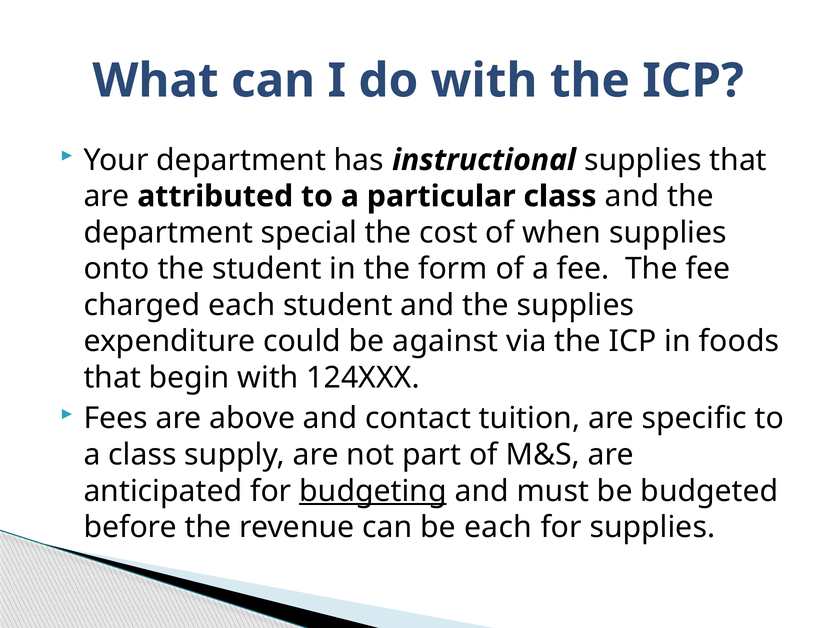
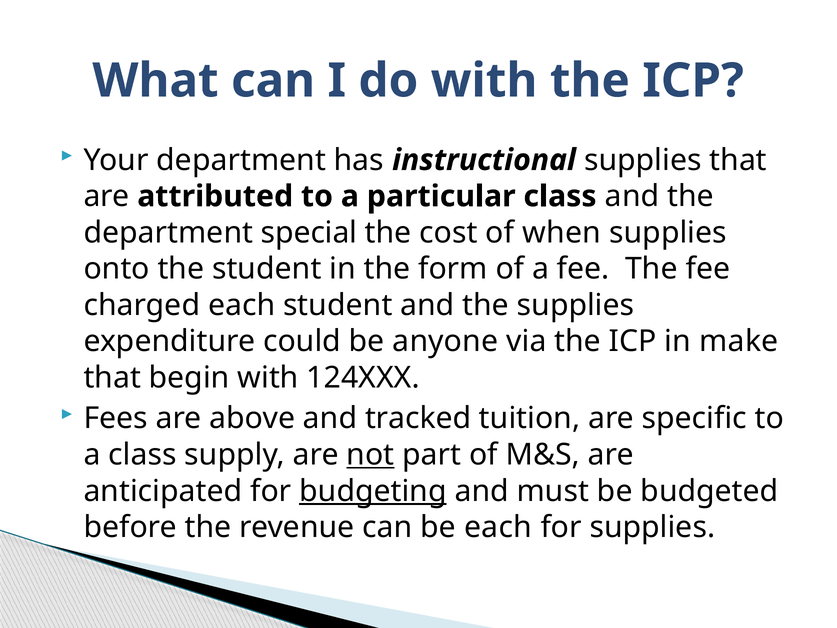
against: against -> anyone
foods: foods -> make
contact: contact -> tracked
not underline: none -> present
